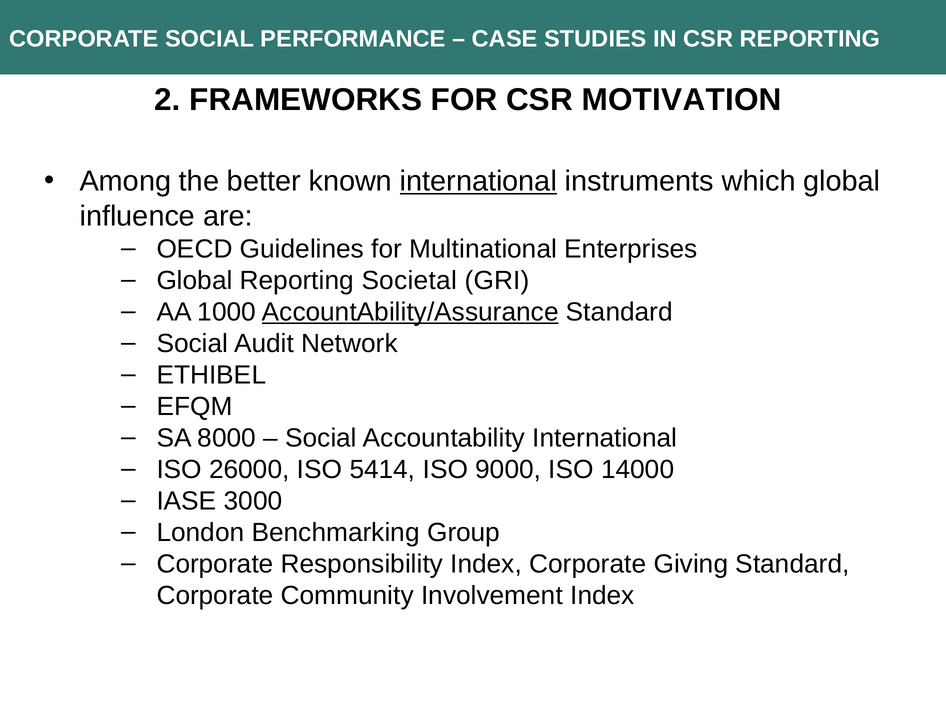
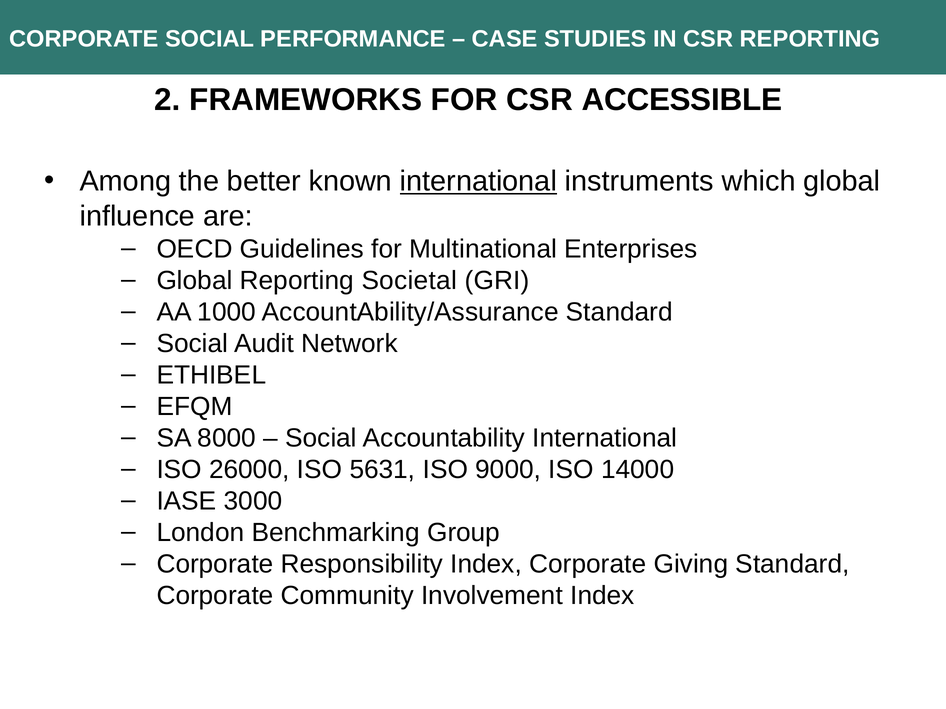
MOTIVATION: MOTIVATION -> ACCESSIBLE
AccountAbility/Assurance underline: present -> none
5414: 5414 -> 5631
